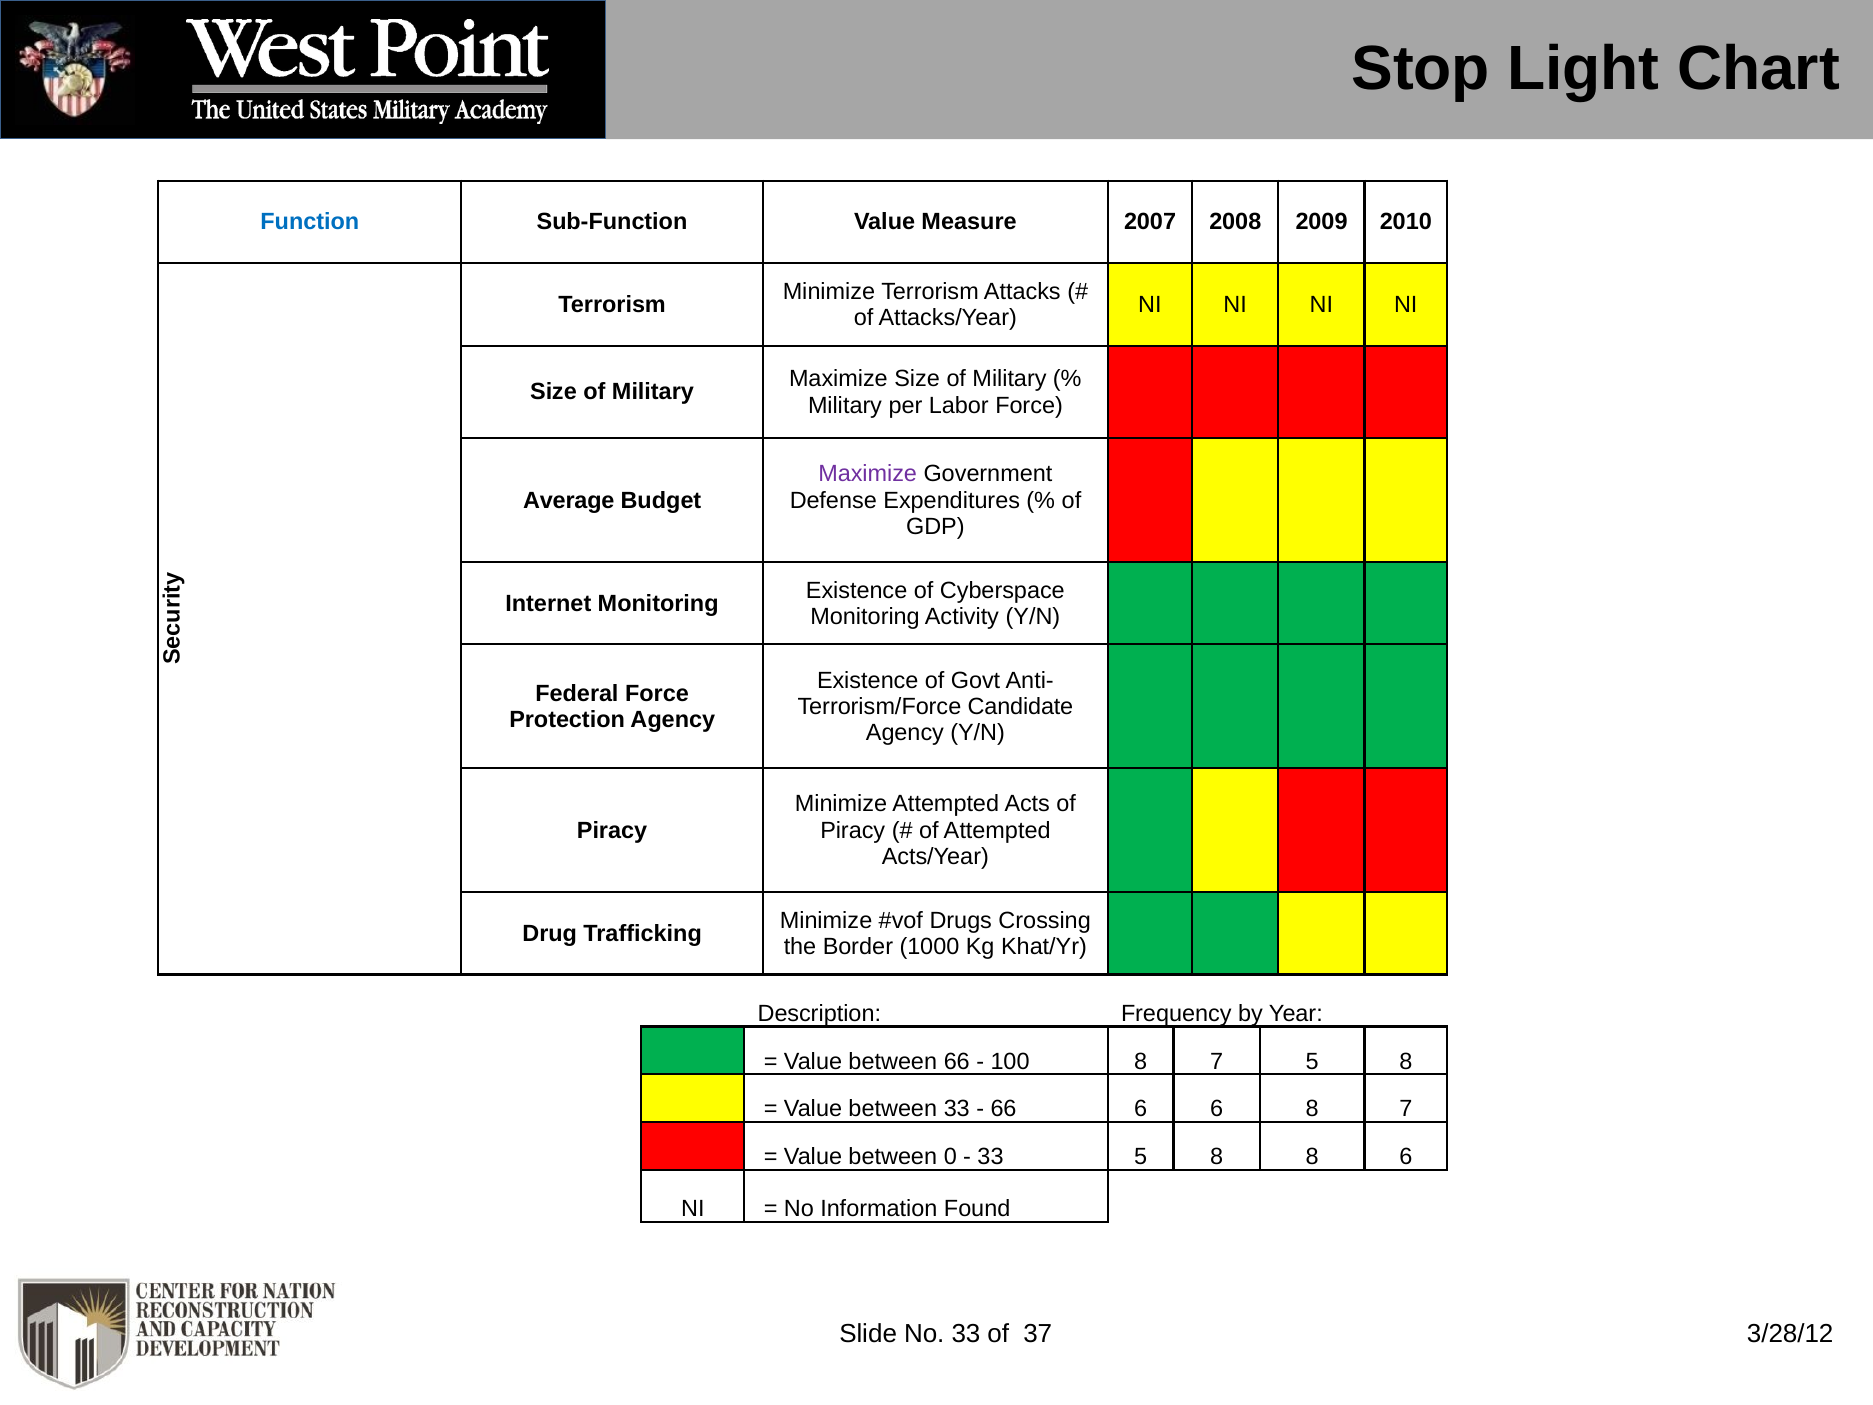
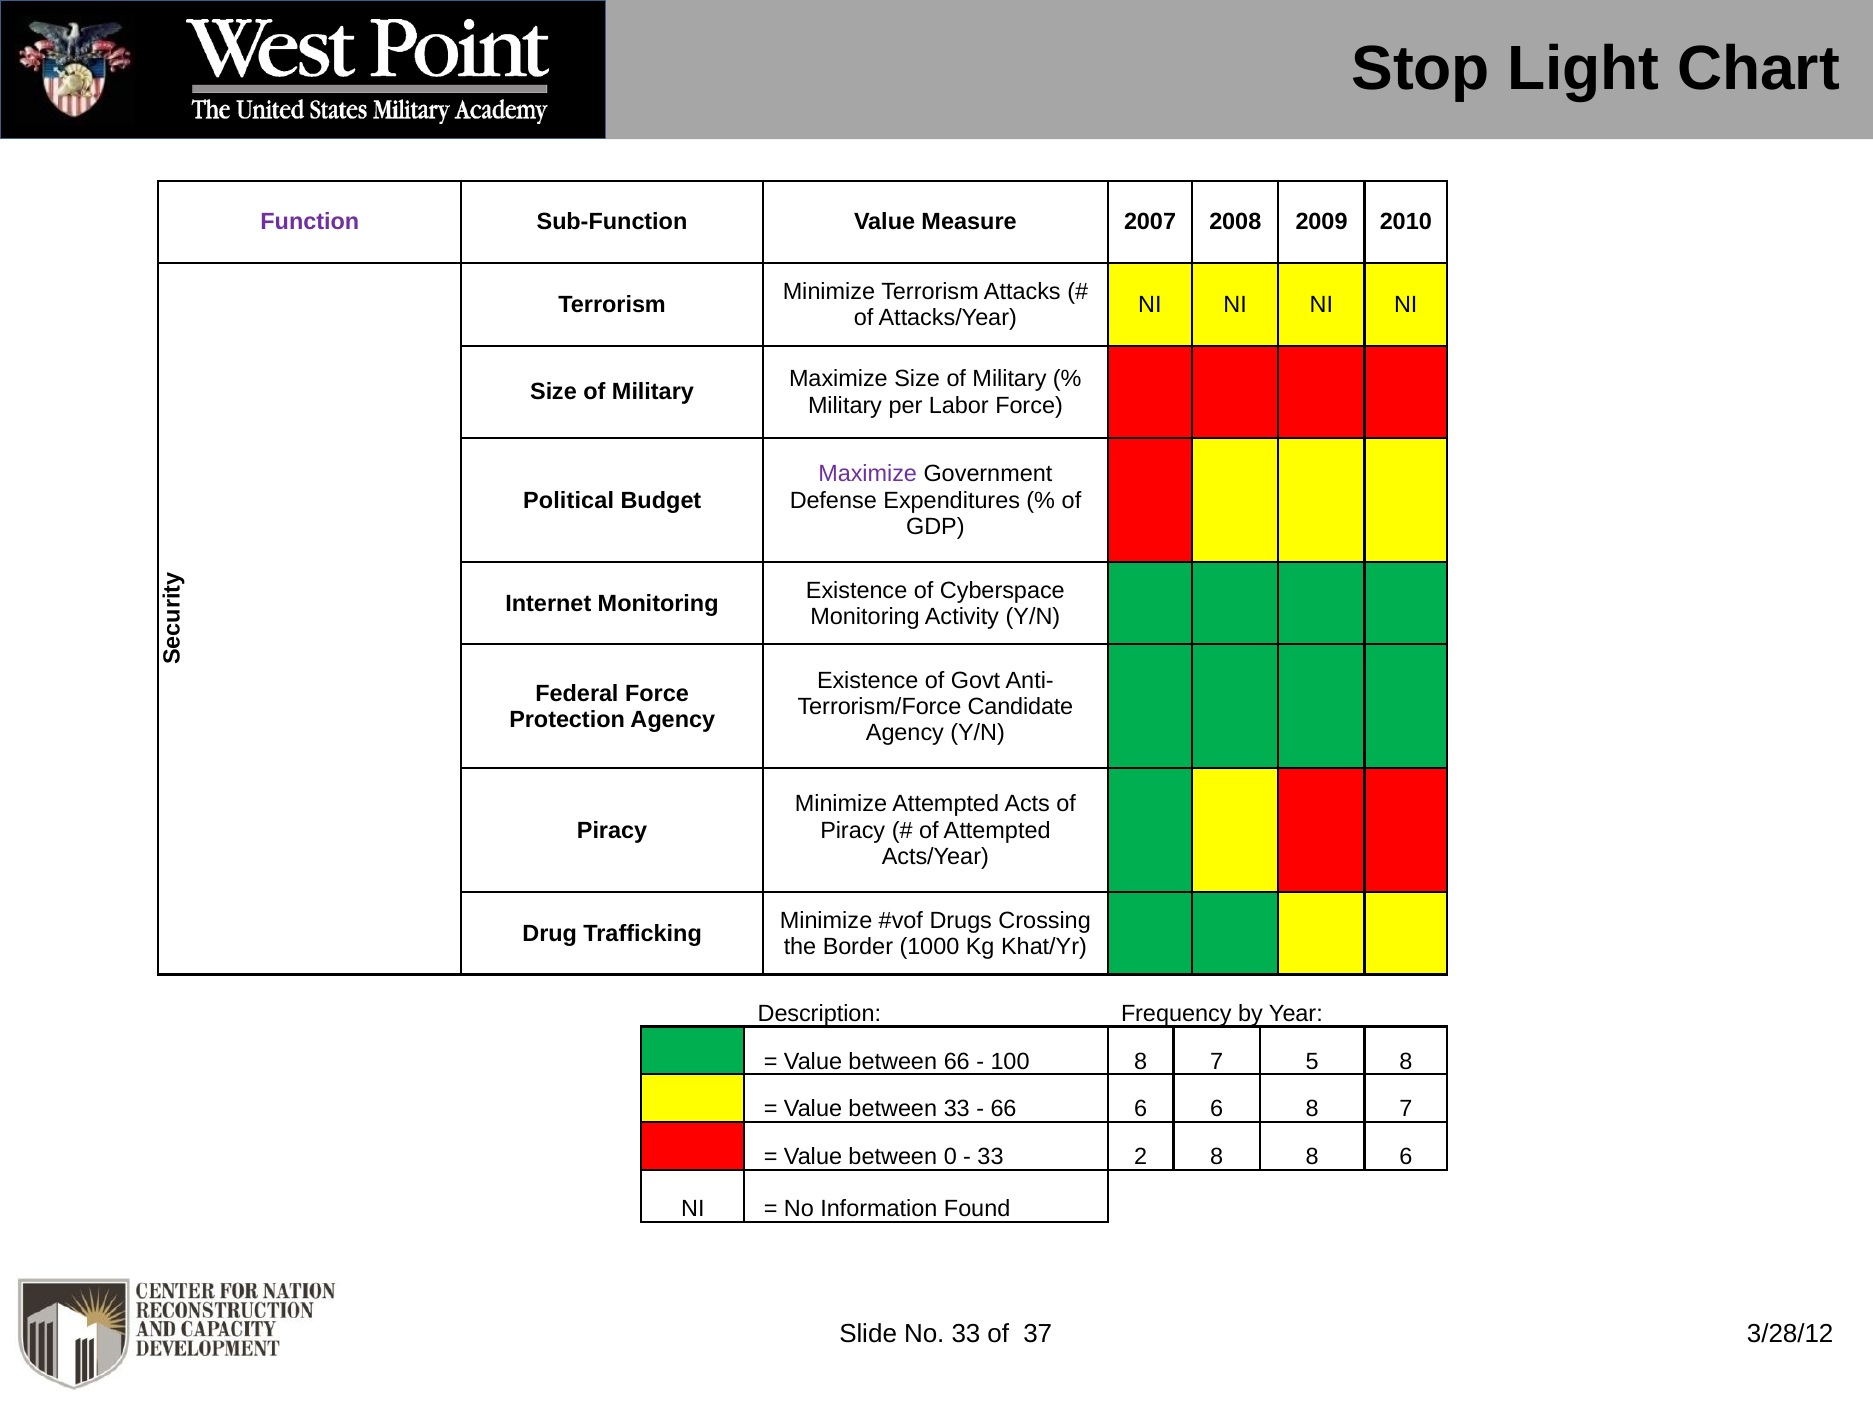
Function colour: blue -> purple
Average: Average -> Political
33 5: 5 -> 2
